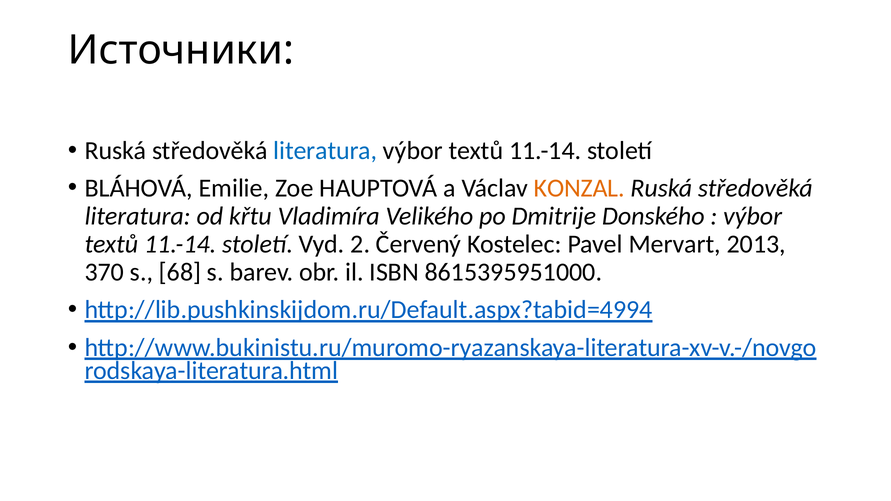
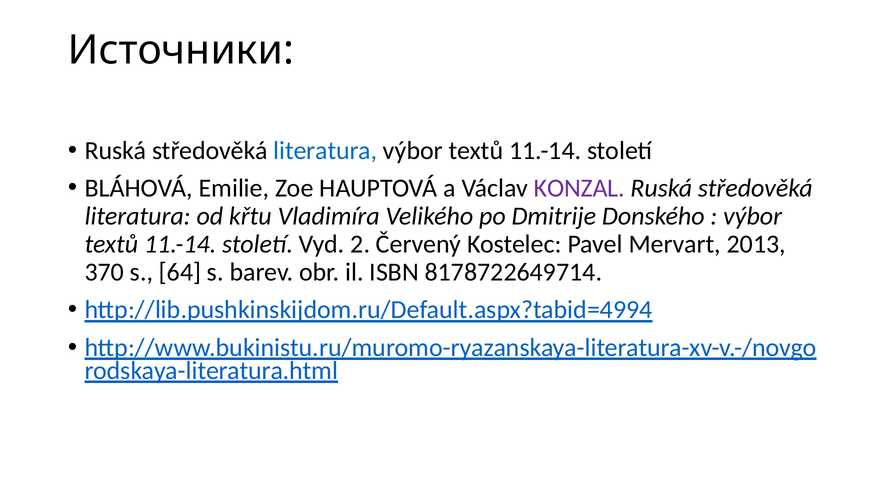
KONZAL colour: orange -> purple
68: 68 -> 64
8615395951000: 8615395951000 -> 8178722649714
